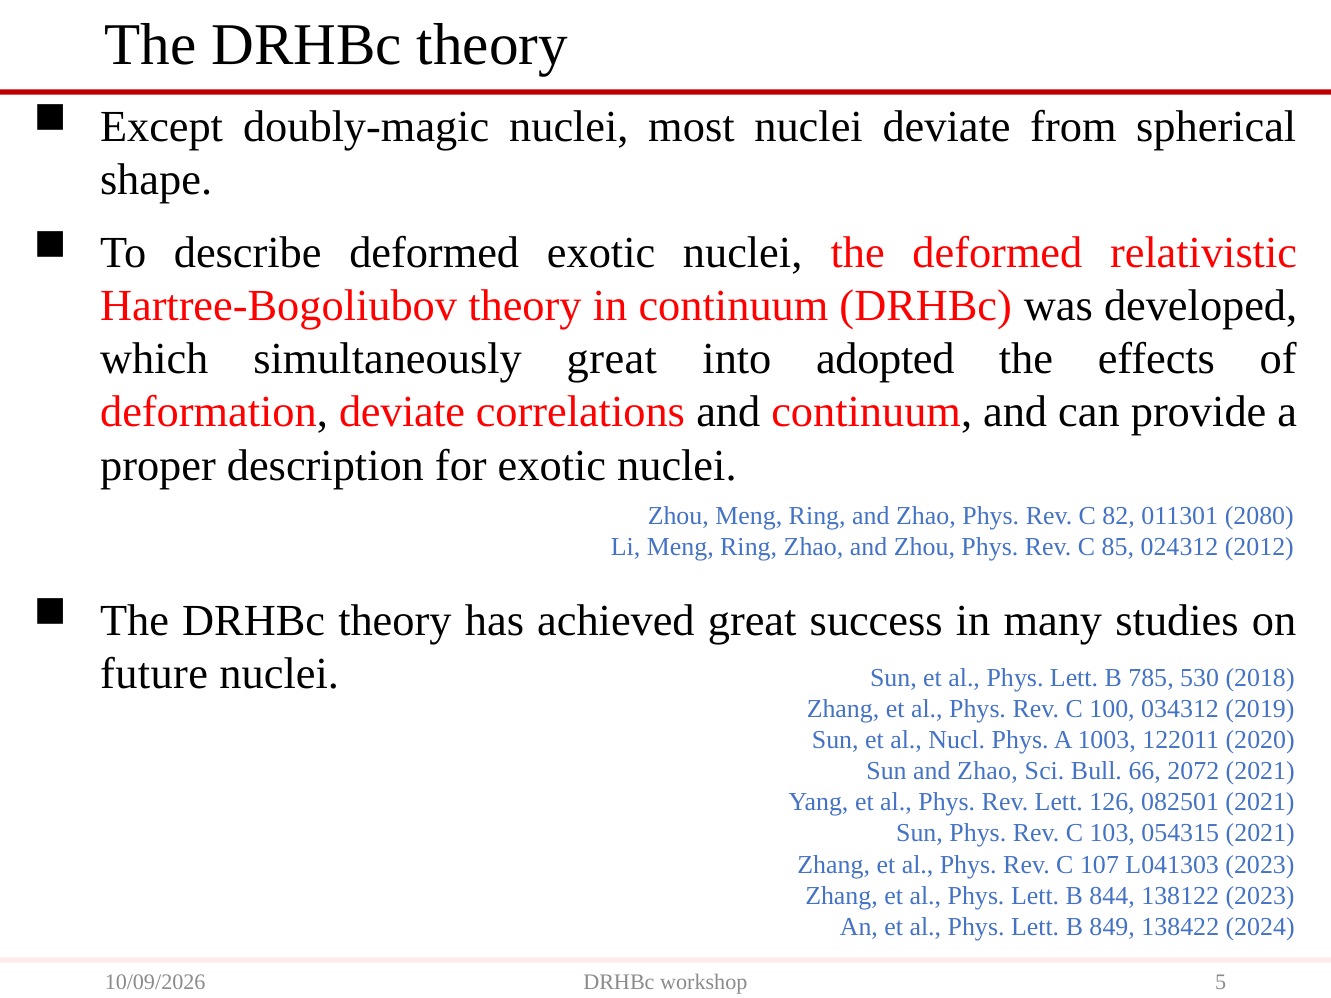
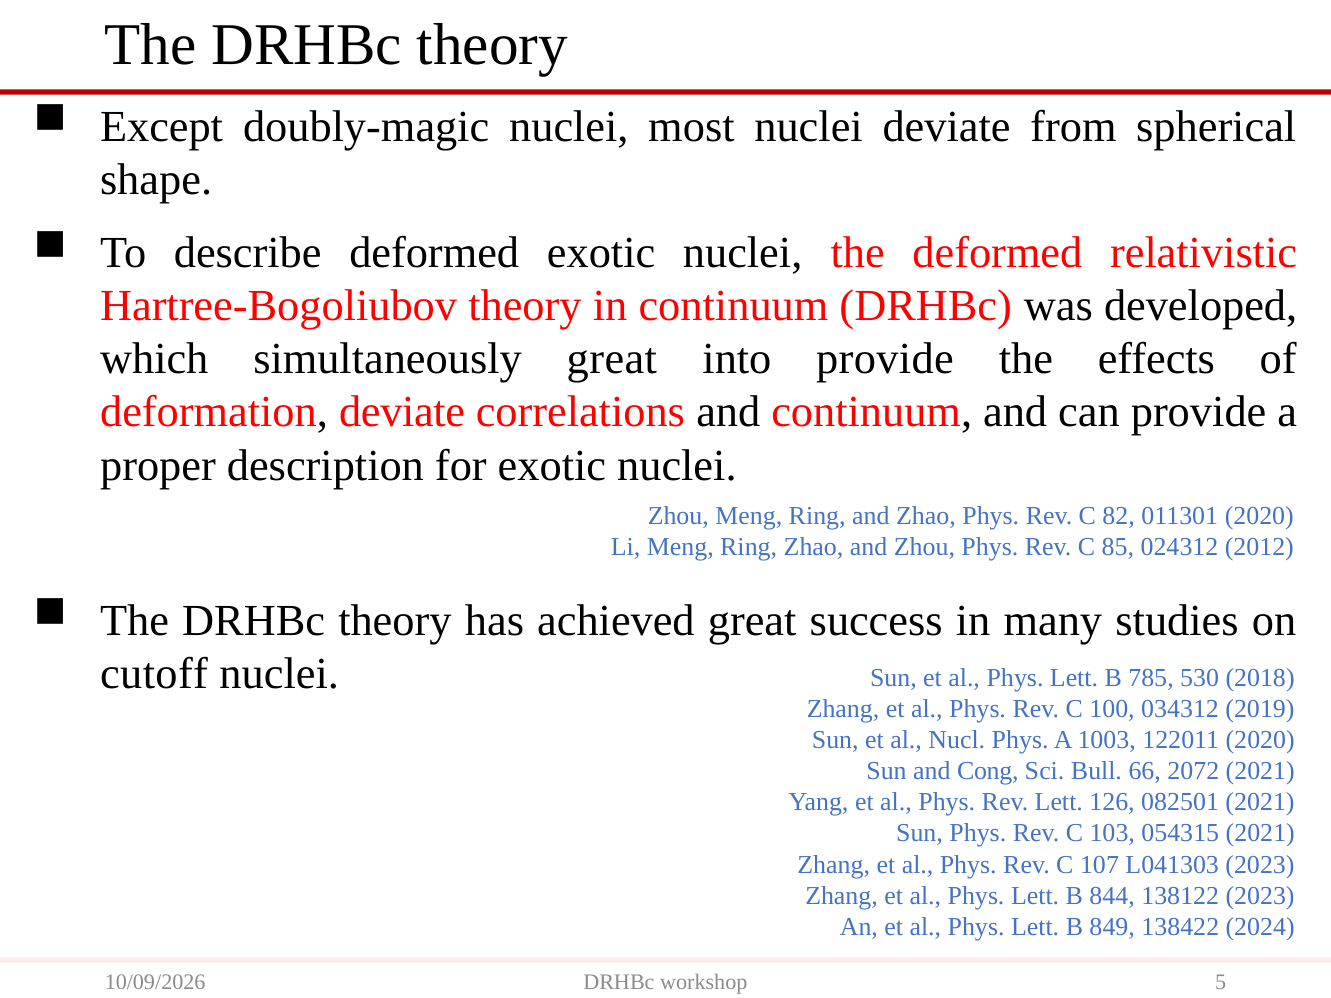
into adopted: adopted -> provide
011301 2080: 2080 -> 2020
future: future -> cutoff
Sun and Zhao: Zhao -> Cong
